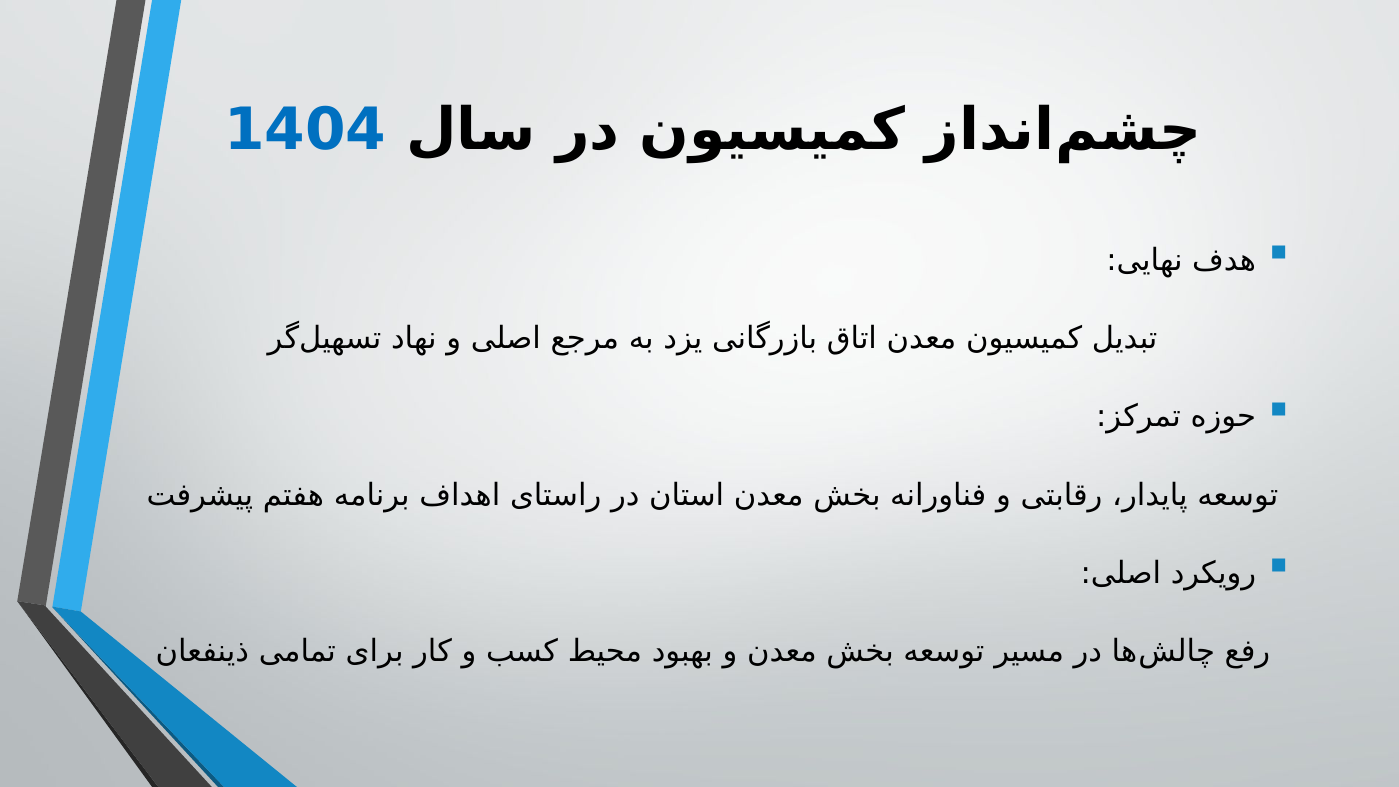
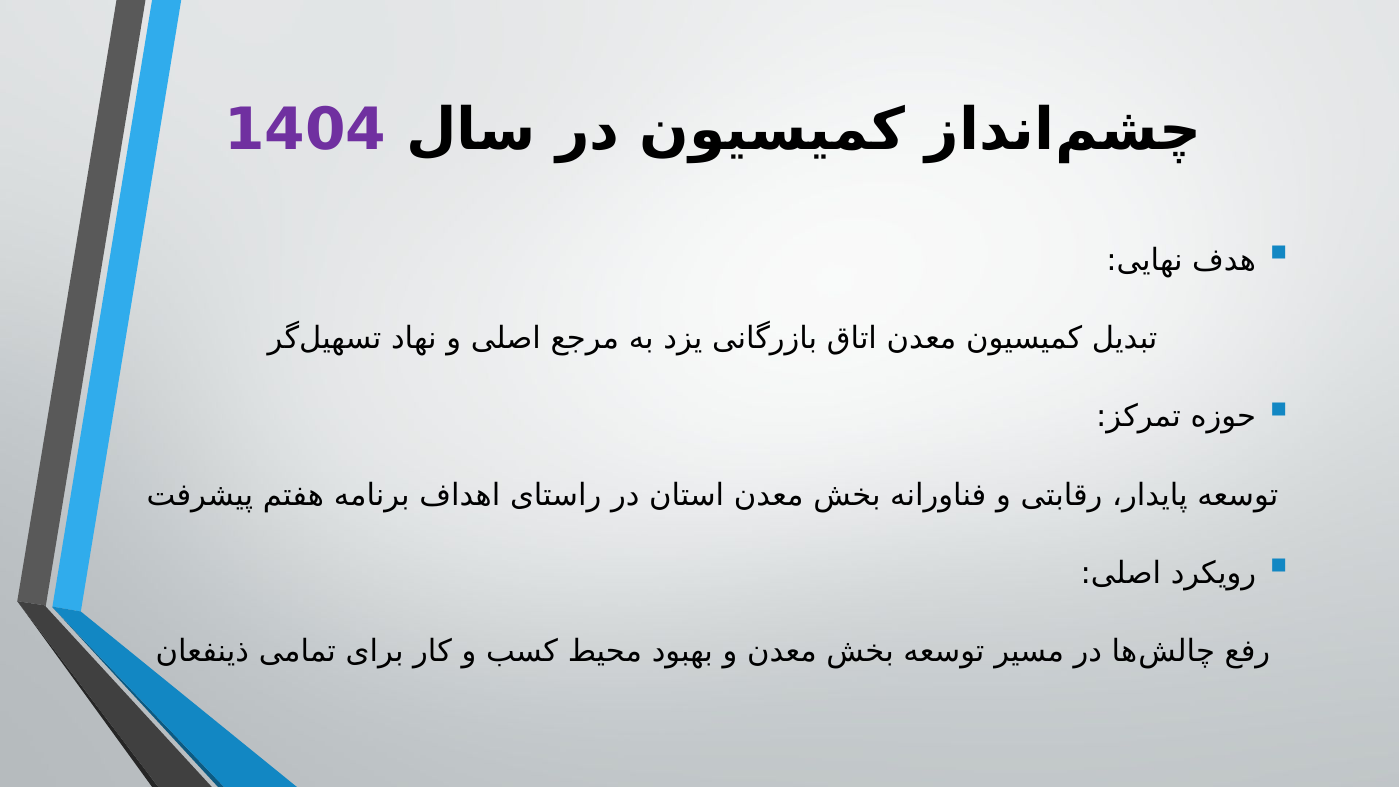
1404 colour: blue -> purple
